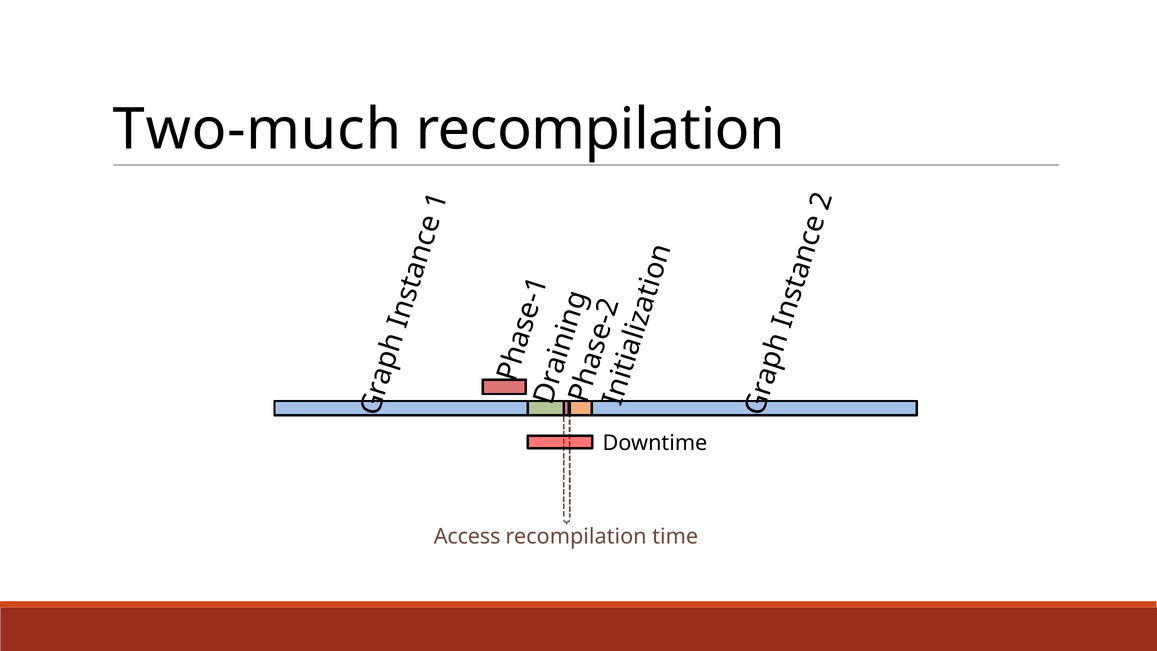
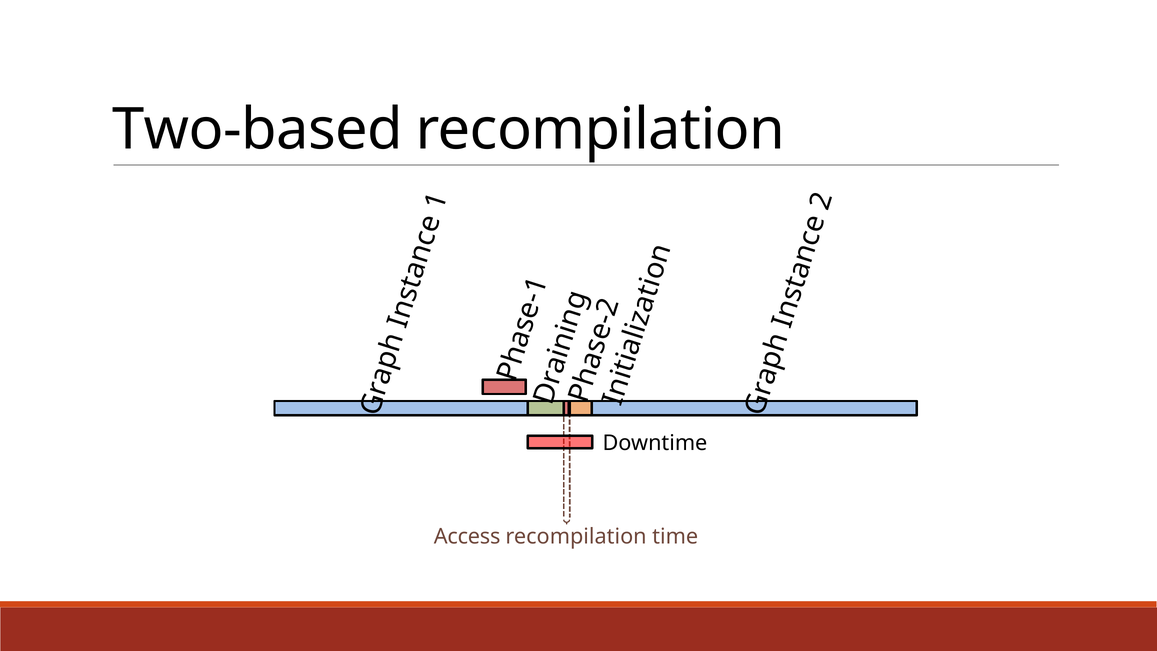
Two-much: Two-much -> Two-based
